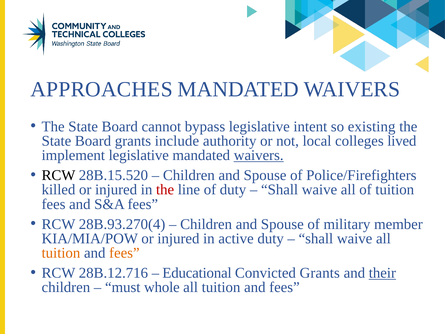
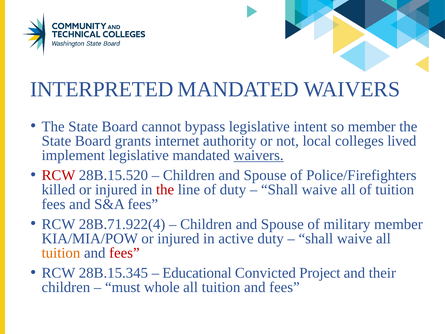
APPROACHES: APPROACHES -> INTERPRETED
so existing: existing -> member
include: include -> internet
RCW at (58, 175) colour: black -> red
28B.93.270(4: 28B.93.270(4 -> 28B.71.922(4
fees at (124, 253) colour: orange -> red
28B.12.716: 28B.12.716 -> 28B.15.345
Convicted Grants: Grants -> Project
their underline: present -> none
